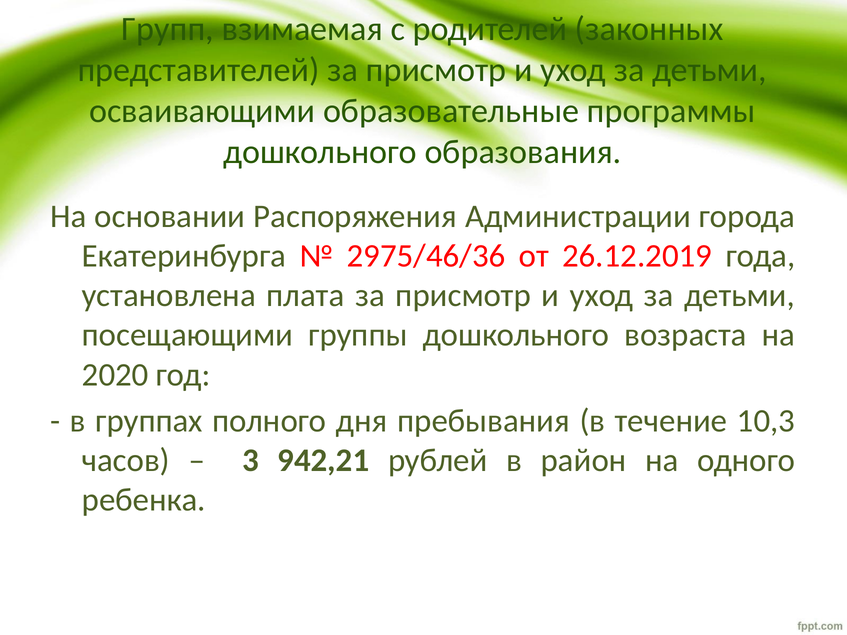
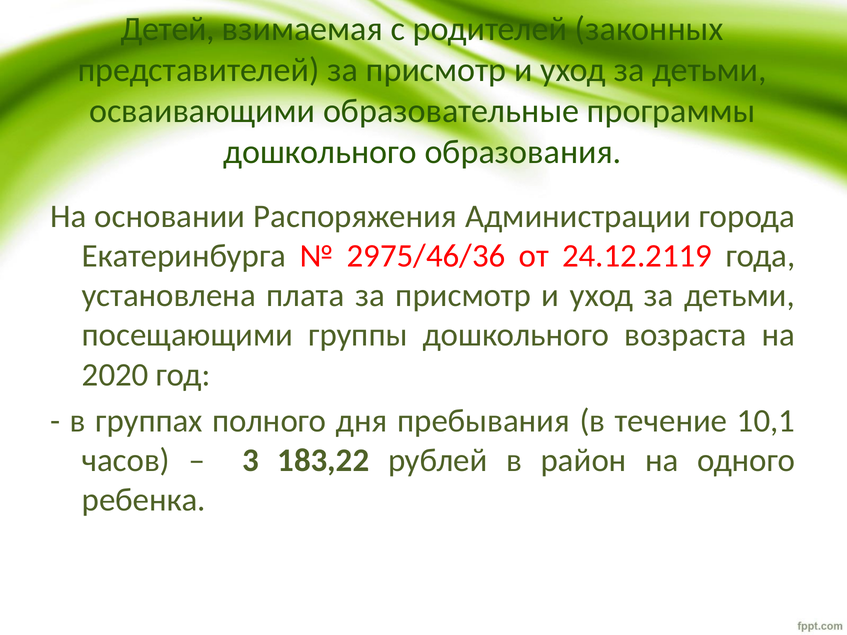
Групп: Групп -> Детей
26.12.2019: 26.12.2019 -> 24.12.2119
10,3: 10,3 -> 10,1
942,21: 942,21 -> 183,22
